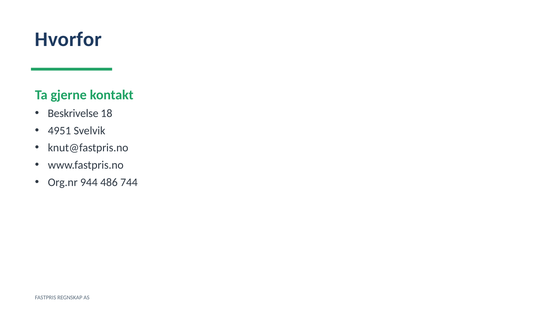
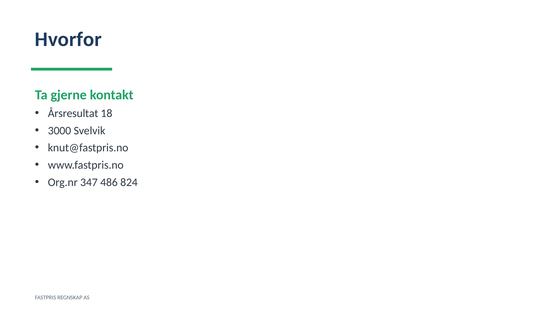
Beskrivelse: Beskrivelse -> Årsresultat
4951: 4951 -> 3000
944: 944 -> 347
744: 744 -> 824
